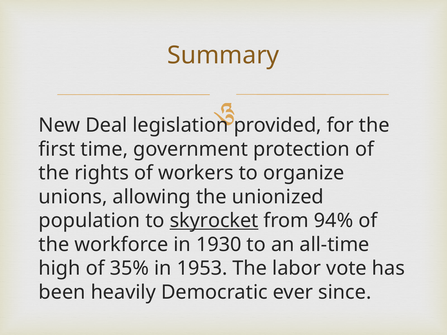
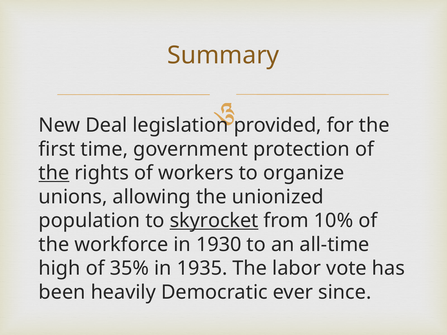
the at (54, 173) underline: none -> present
94%: 94% -> 10%
1953: 1953 -> 1935
